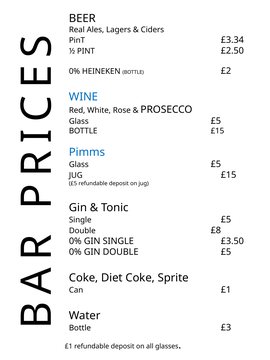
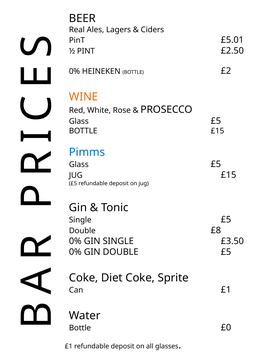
£3.34: £3.34 -> £5.01
WINE colour: blue -> orange
£3: £3 -> £0
